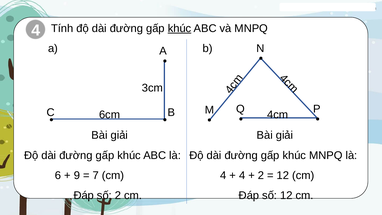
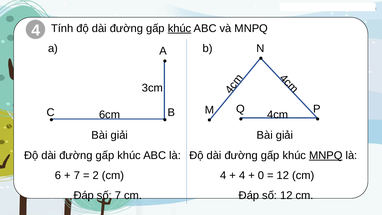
MNPQ at (326, 155) underline: none -> present
9 at (77, 175): 9 -> 7
7: 7 -> 2
2 at (261, 175): 2 -> 0
số 2: 2 -> 7
